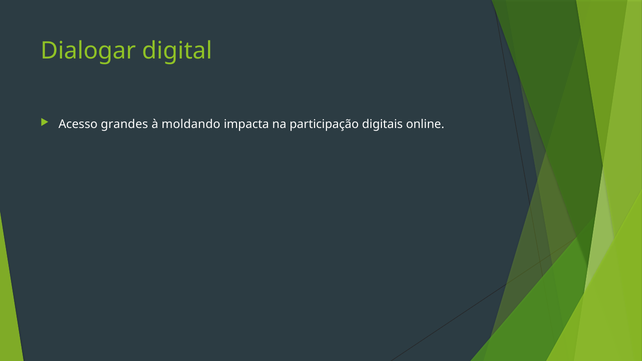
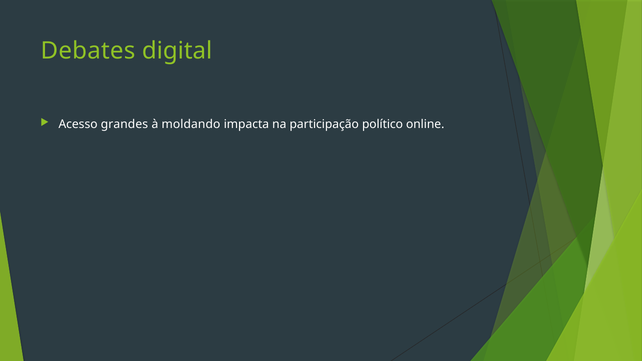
Dialogar: Dialogar -> Debates
digitais: digitais -> político
